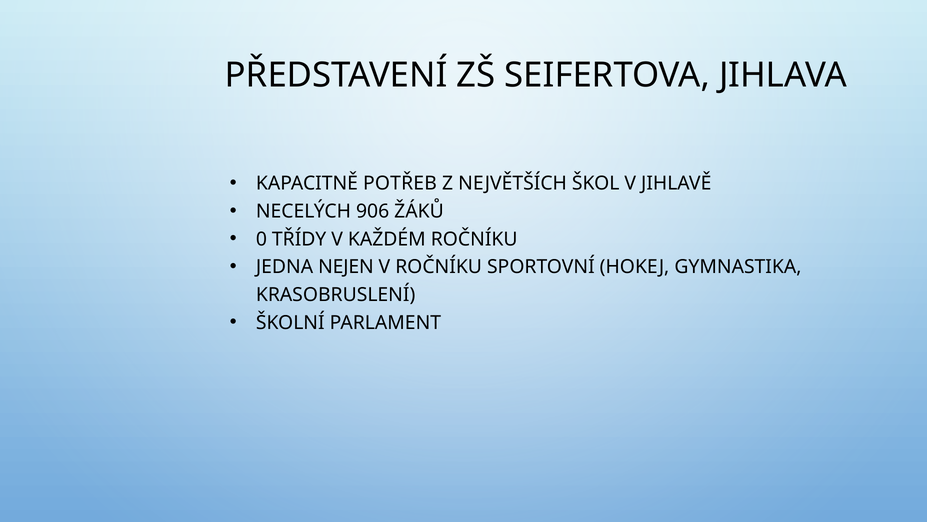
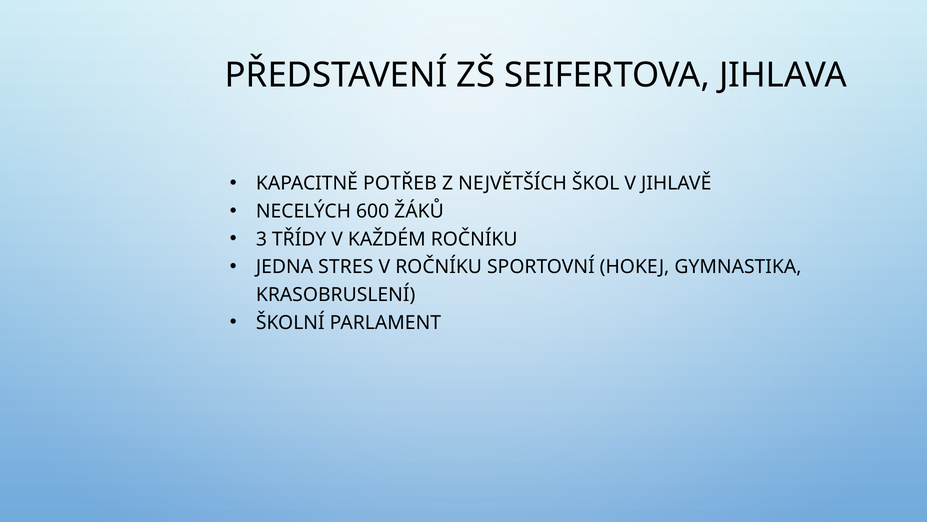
906: 906 -> 600
0: 0 -> 3
NEJEN: NEJEN -> STRES
